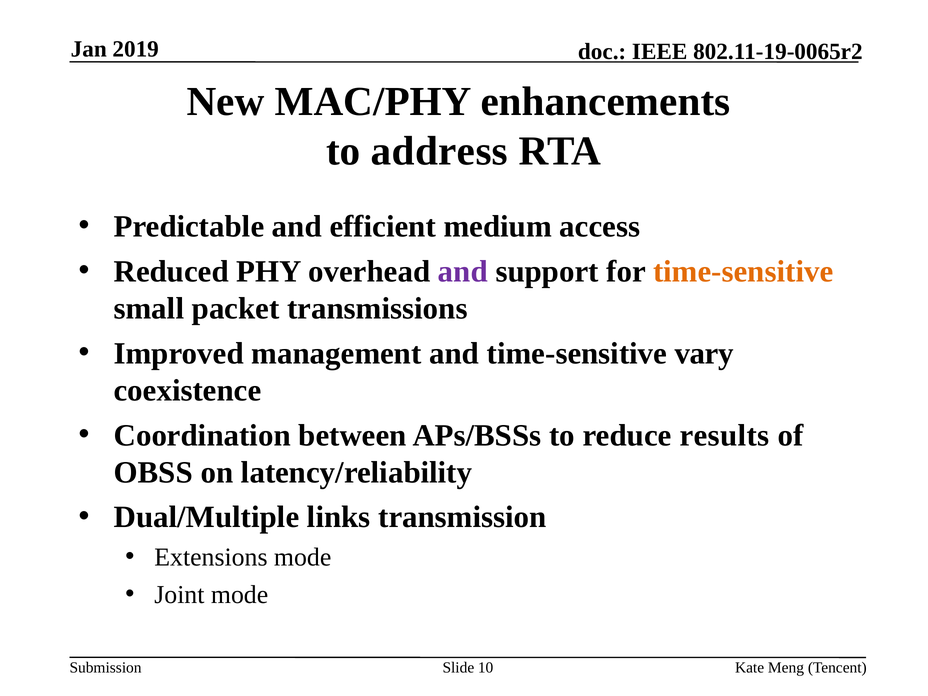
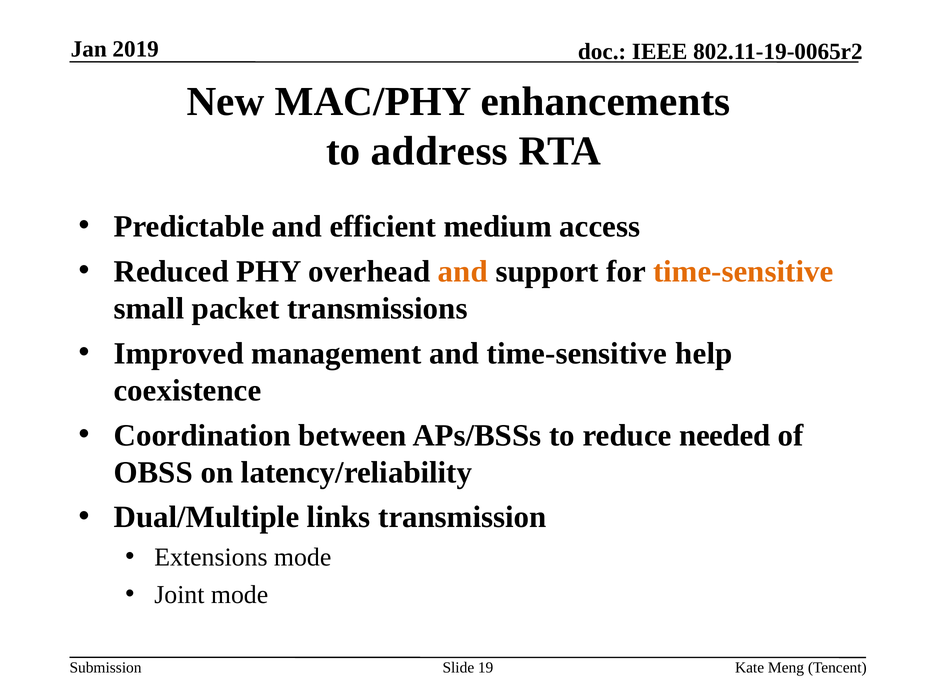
and at (463, 271) colour: purple -> orange
vary: vary -> help
results: results -> needed
10: 10 -> 19
